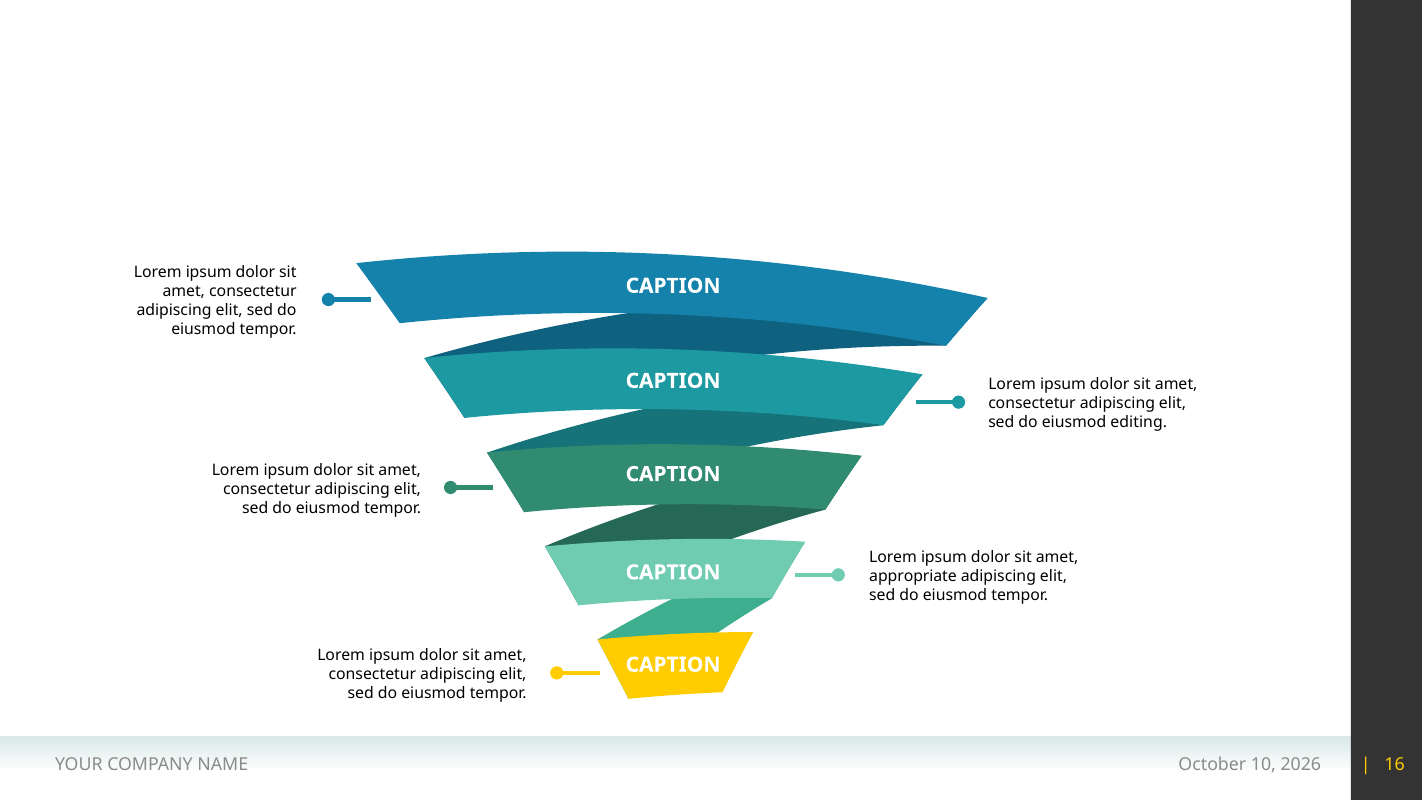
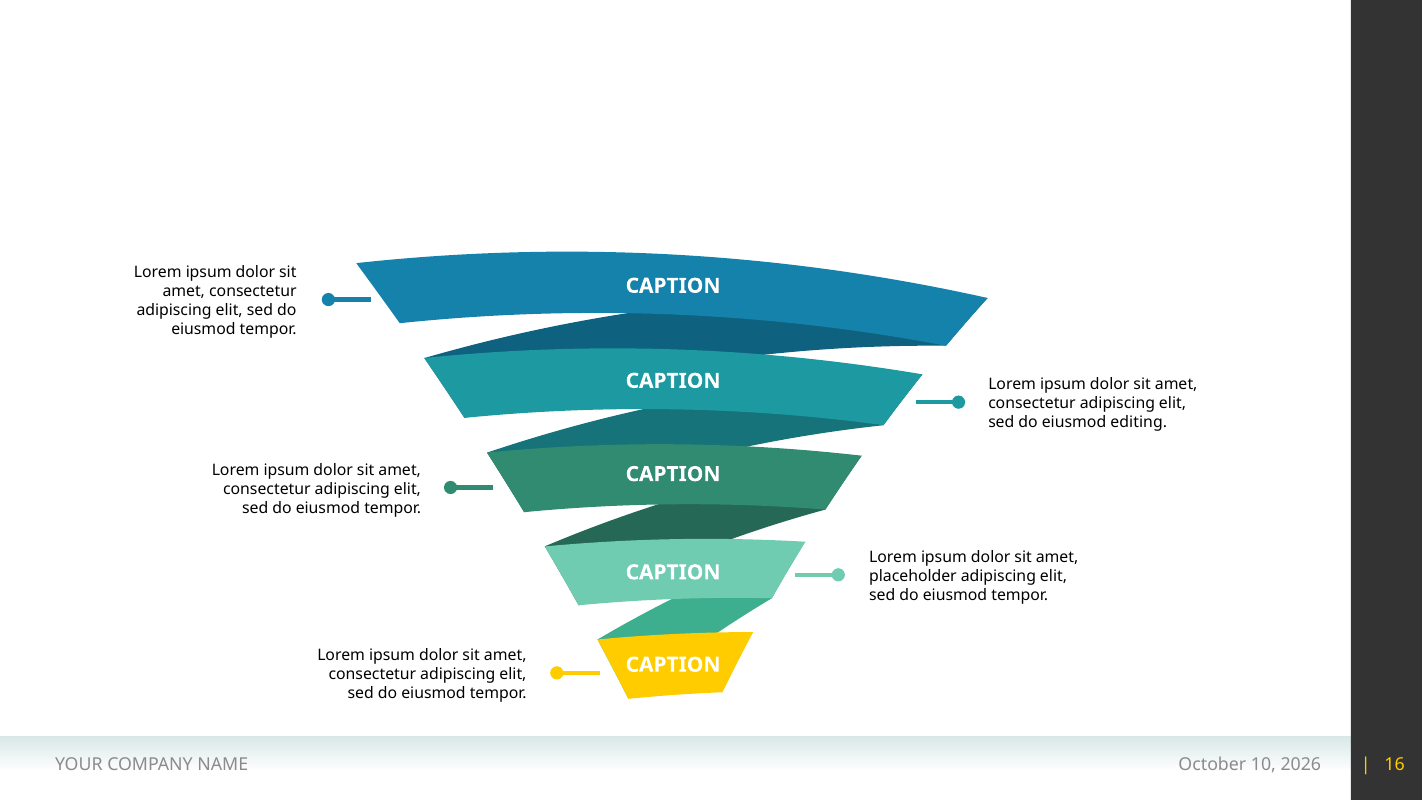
appropriate: appropriate -> placeholder
